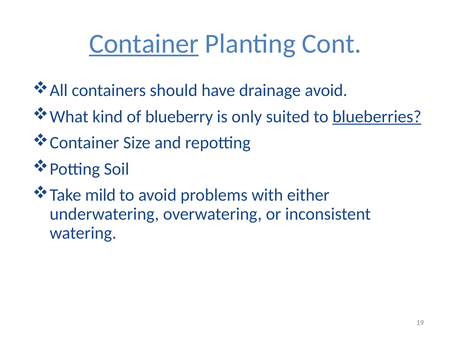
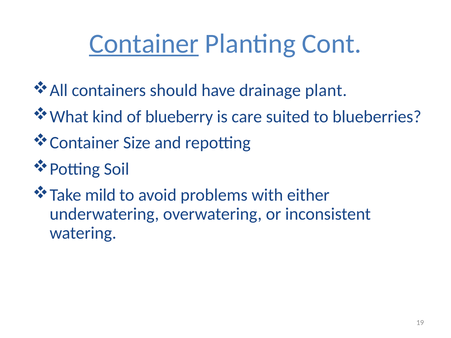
drainage avoid: avoid -> plant
only: only -> care
blueberries underline: present -> none
